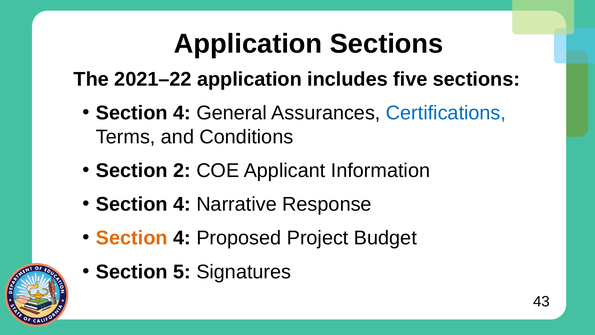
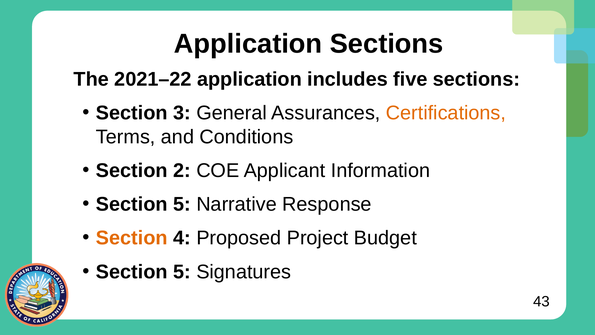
4 at (182, 113): 4 -> 3
Certifications colour: blue -> orange
4 at (182, 204): 4 -> 5
